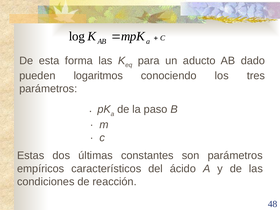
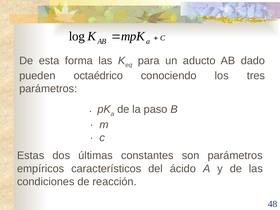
logaritmos: logaritmos -> octaédrico
